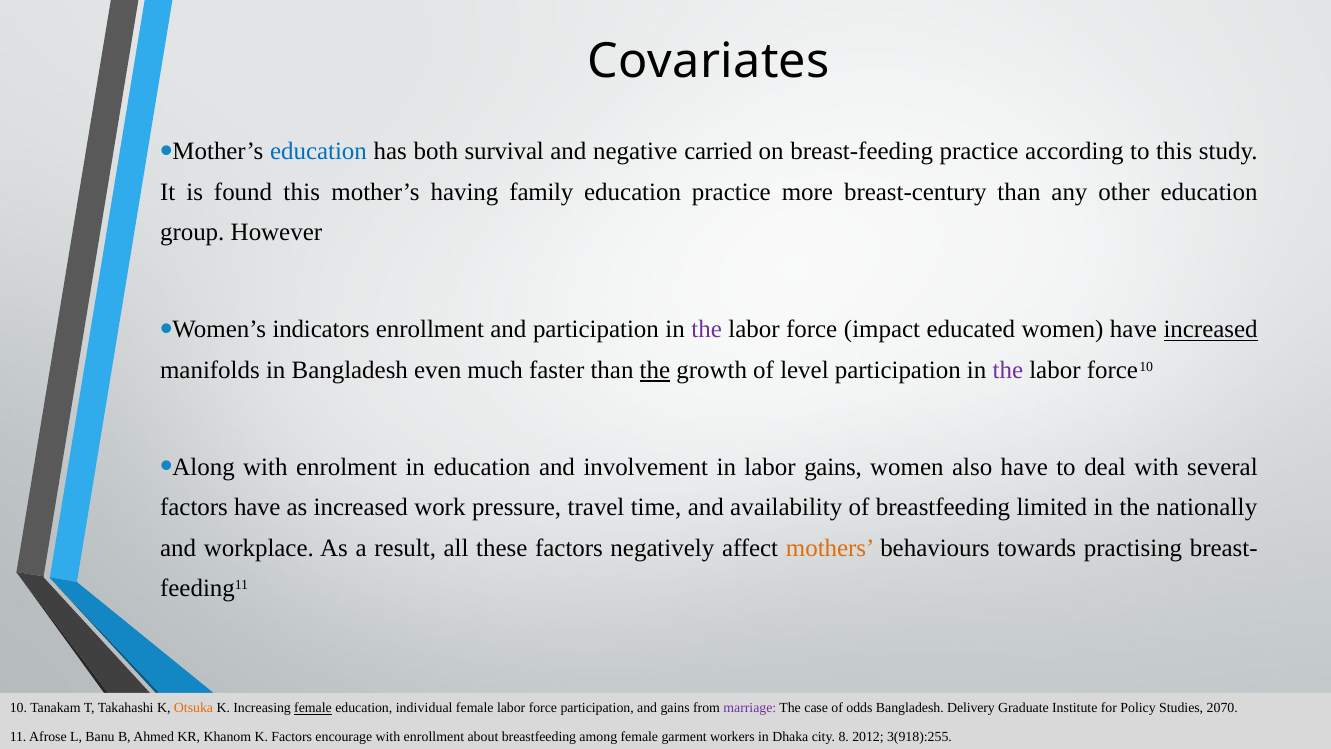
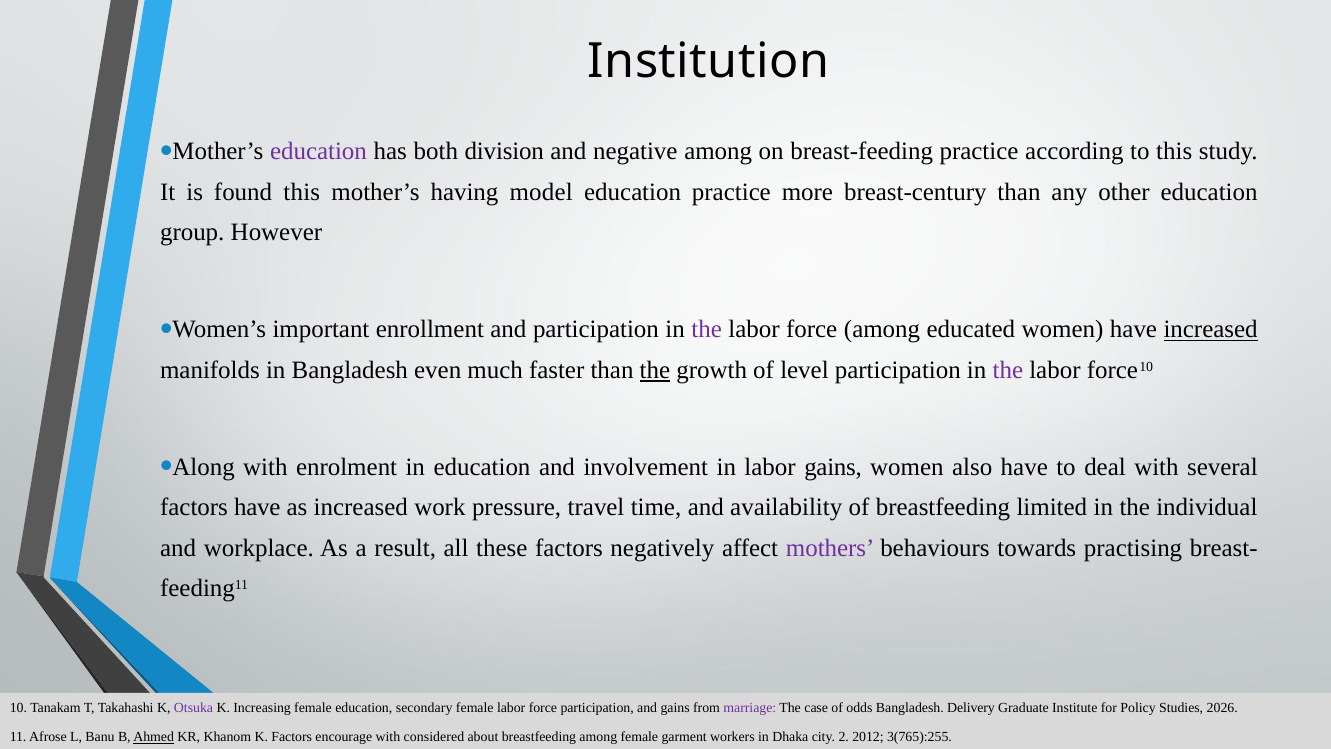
Covariates: Covariates -> Institution
education at (318, 152) colour: blue -> purple
survival: survival -> division
negative carried: carried -> among
family: family -> model
indicators: indicators -> important
force impact: impact -> among
nationally: nationally -> individual
mothers colour: orange -> purple
Otsuka colour: orange -> purple
female at (313, 708) underline: present -> none
individual: individual -> secondary
2070: 2070 -> 2026
Ahmed underline: none -> present
with enrollment: enrollment -> considered
8: 8 -> 2
3(918):255: 3(918):255 -> 3(765):255
